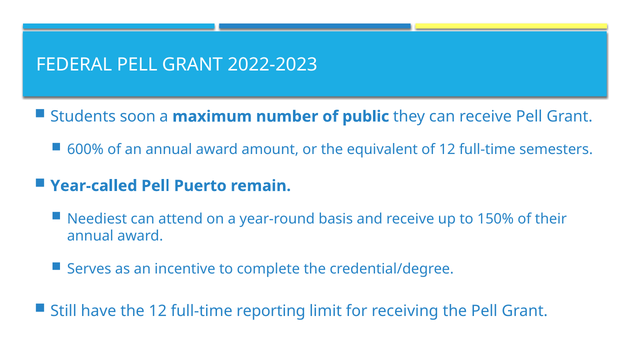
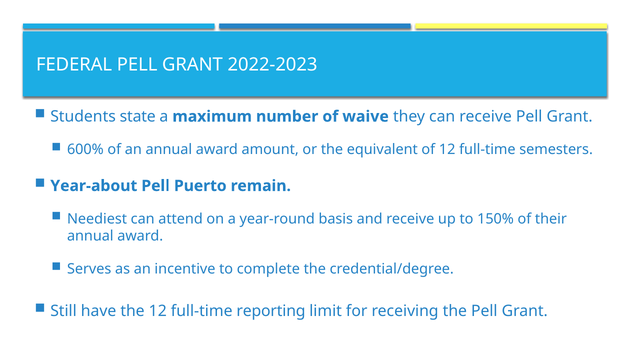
soon: soon -> state
public: public -> waive
Year-called: Year-called -> Year-about
